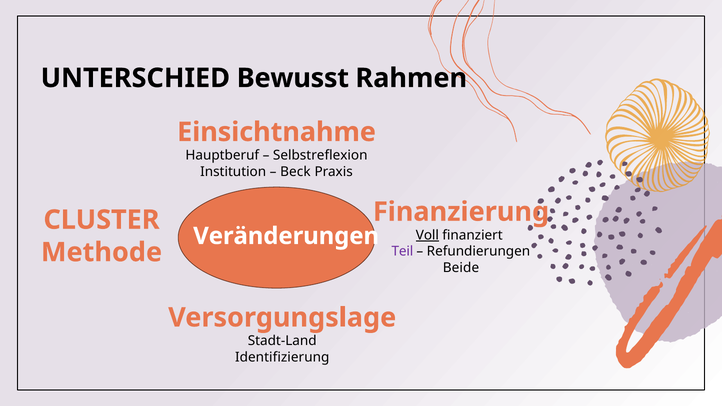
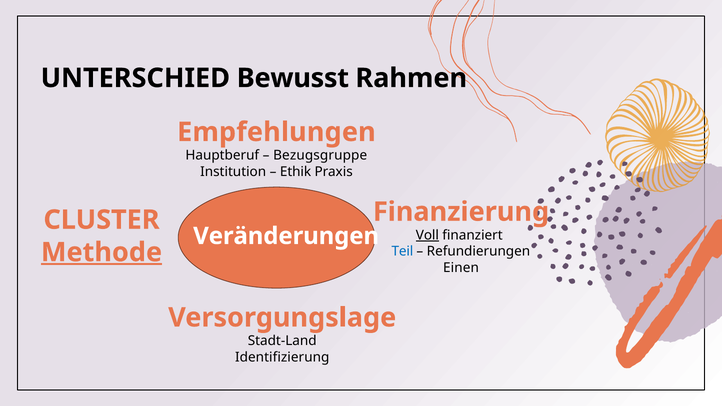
Einsichtnahme: Einsichtnahme -> Empfehlungen
Selbstreflexion: Selbstreflexion -> Bezugsgruppe
Beck: Beck -> Ethik
Teil colour: purple -> blue
Methode underline: none -> present
Beide: Beide -> Einen
